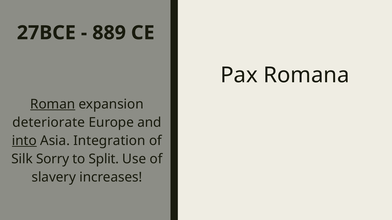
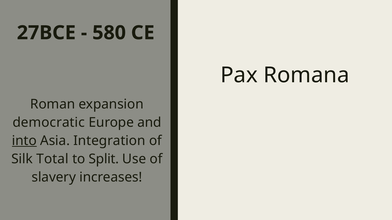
889: 889 -> 580
Roman underline: present -> none
deteriorate: deteriorate -> democratic
Sorry: Sorry -> Total
